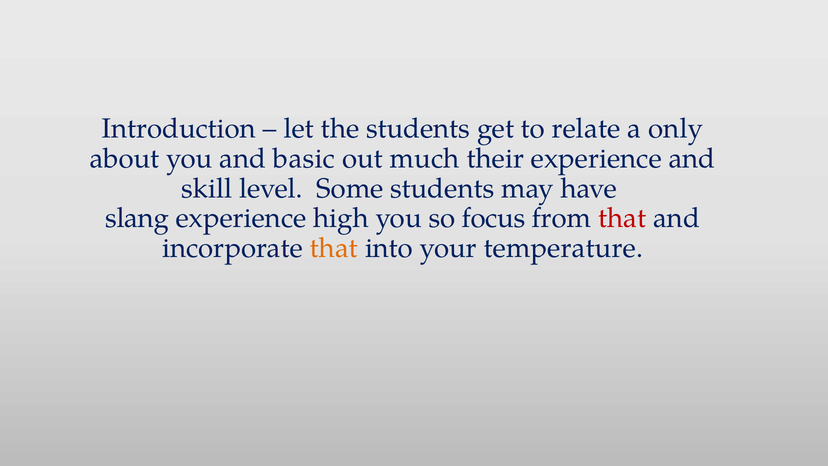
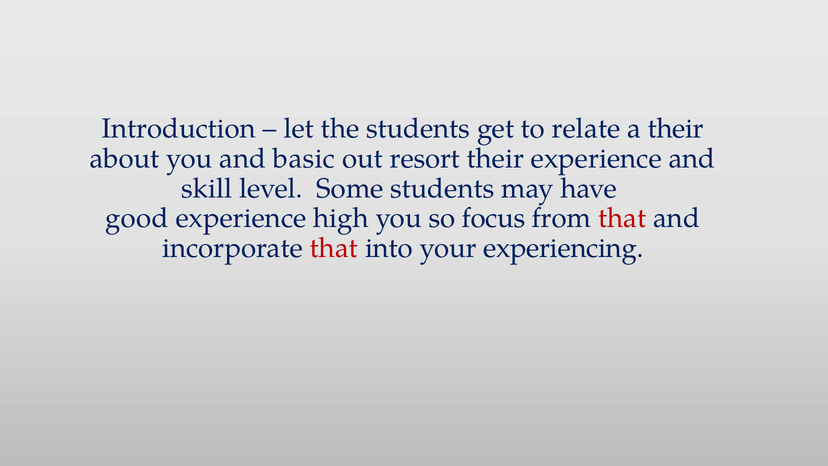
a only: only -> their
much: much -> resort
slang: slang -> good
that at (334, 248) colour: orange -> red
temperature: temperature -> experiencing
